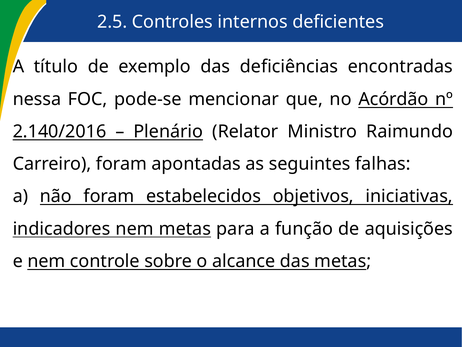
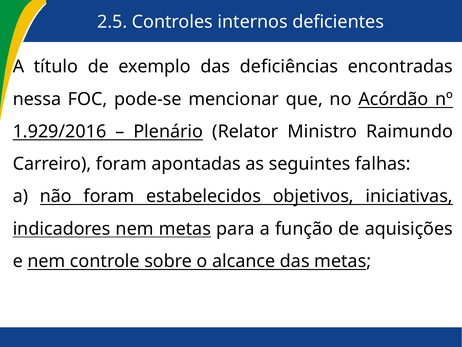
2.140/2016: 2.140/2016 -> 1.929/2016
